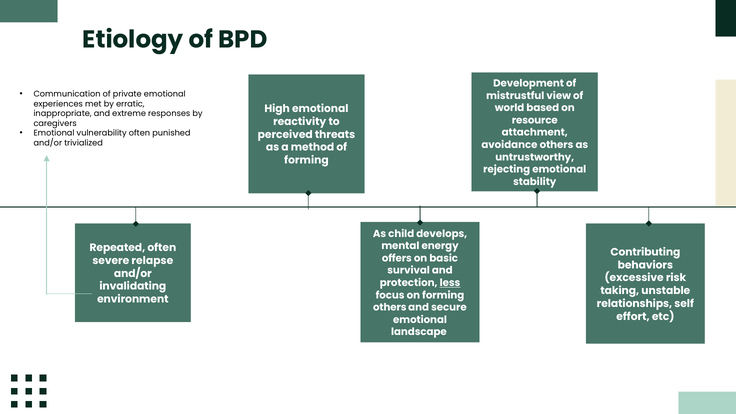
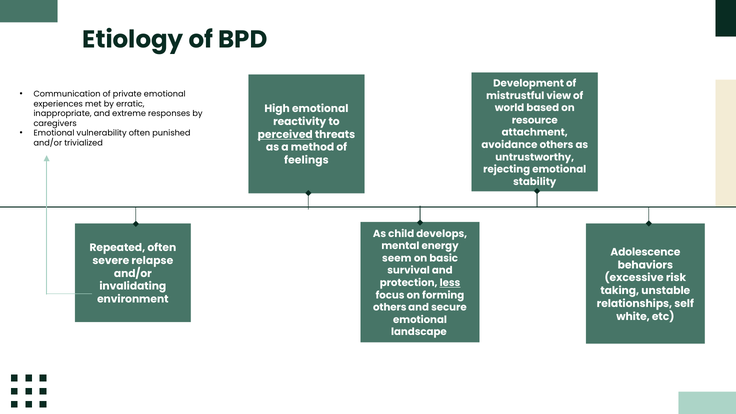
perceived underline: none -> present
forming at (306, 160): forming -> feelings
Contributing: Contributing -> Adolescence
offers: offers -> seem
effort: effort -> white
